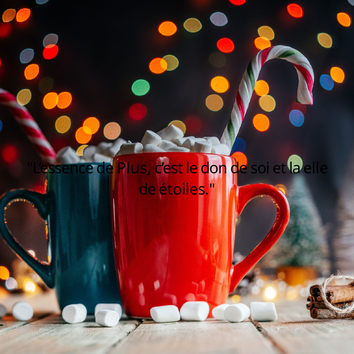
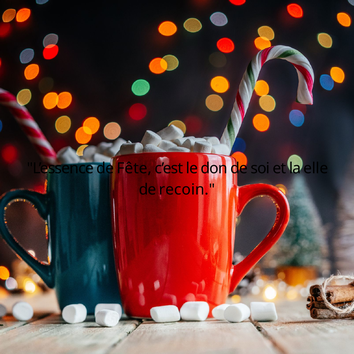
Plus: Plus -> Fête
étoiles: étoiles -> recoin
